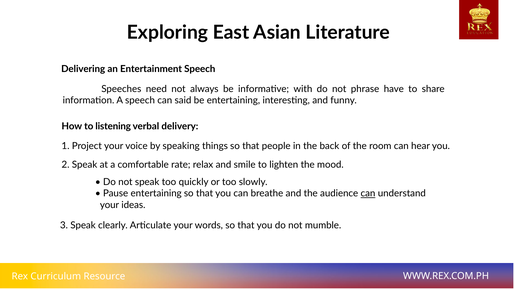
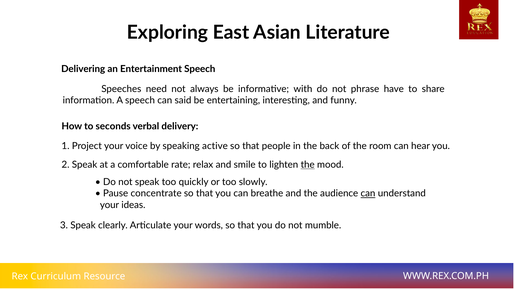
listening: listening -> seconds
things: things -> active
the at (308, 165) underline: none -> present
Pause entertaining: entertaining -> concentrate
